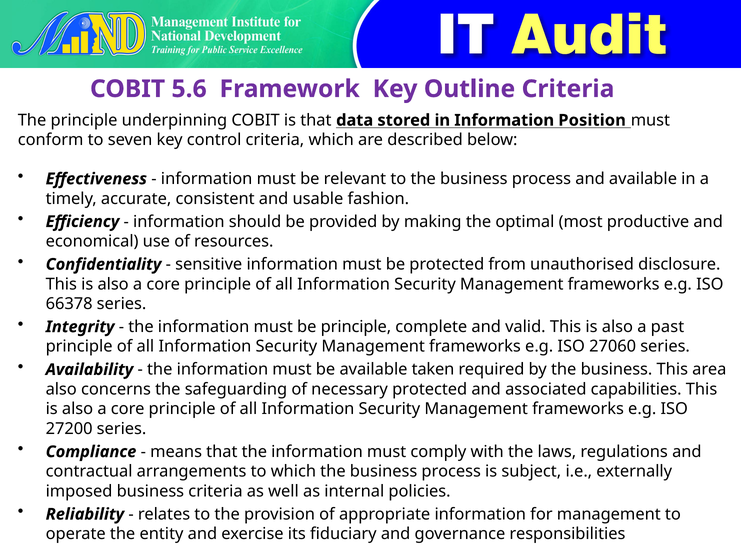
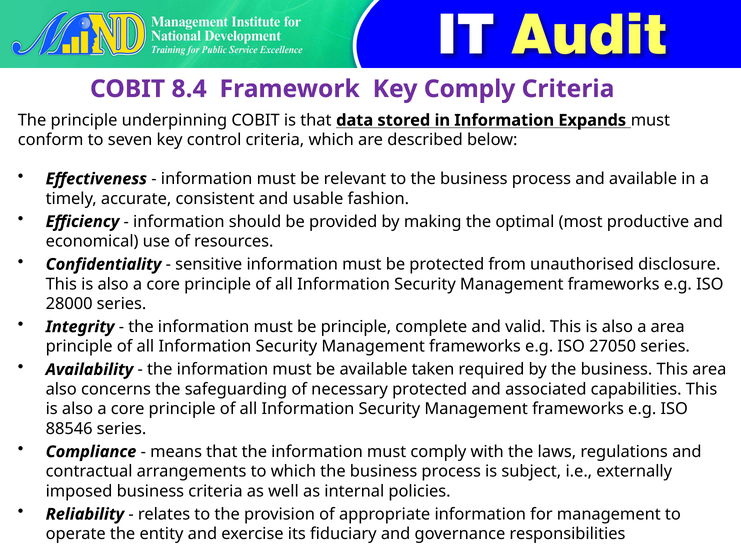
5.6: 5.6 -> 8.4
Key Outline: Outline -> Comply
Position: Position -> Expands
66378: 66378 -> 28000
a past: past -> area
27060: 27060 -> 27050
27200: 27200 -> 88546
